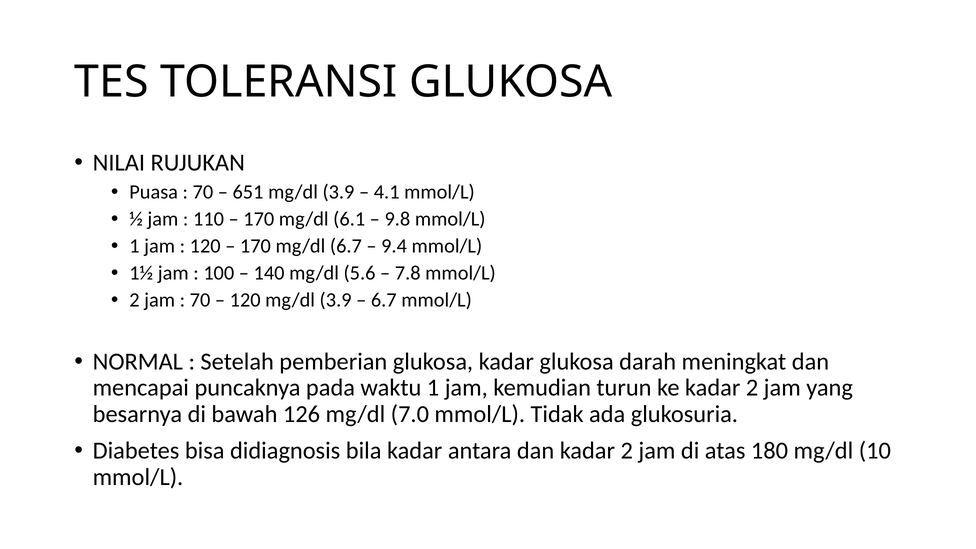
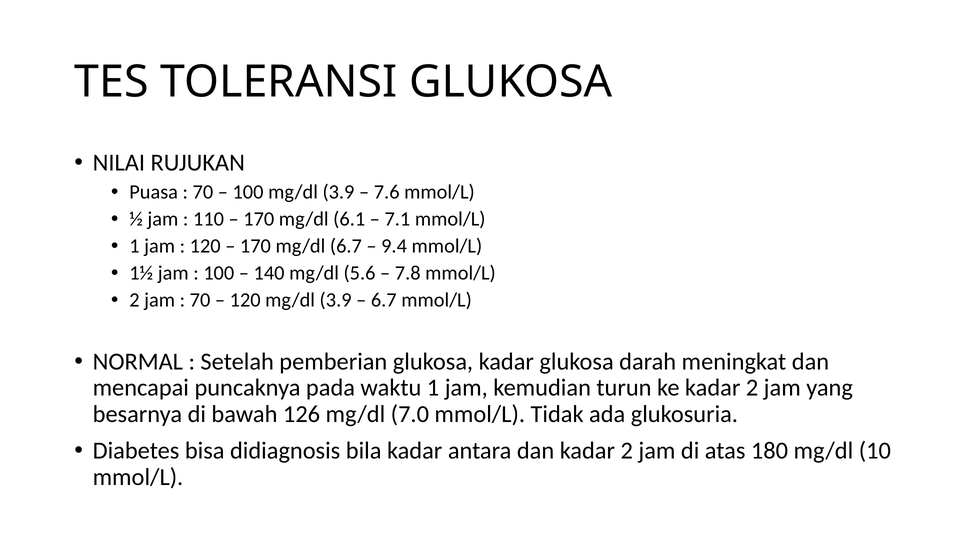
651 at (248, 192): 651 -> 100
4.1: 4.1 -> 7.6
9.8: 9.8 -> 7.1
